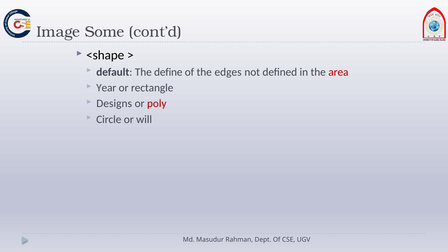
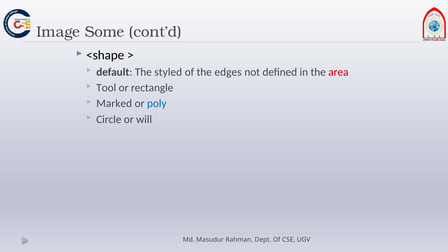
define: define -> styled
Year: Year -> Tool
Designs: Designs -> Marked
poly colour: red -> blue
